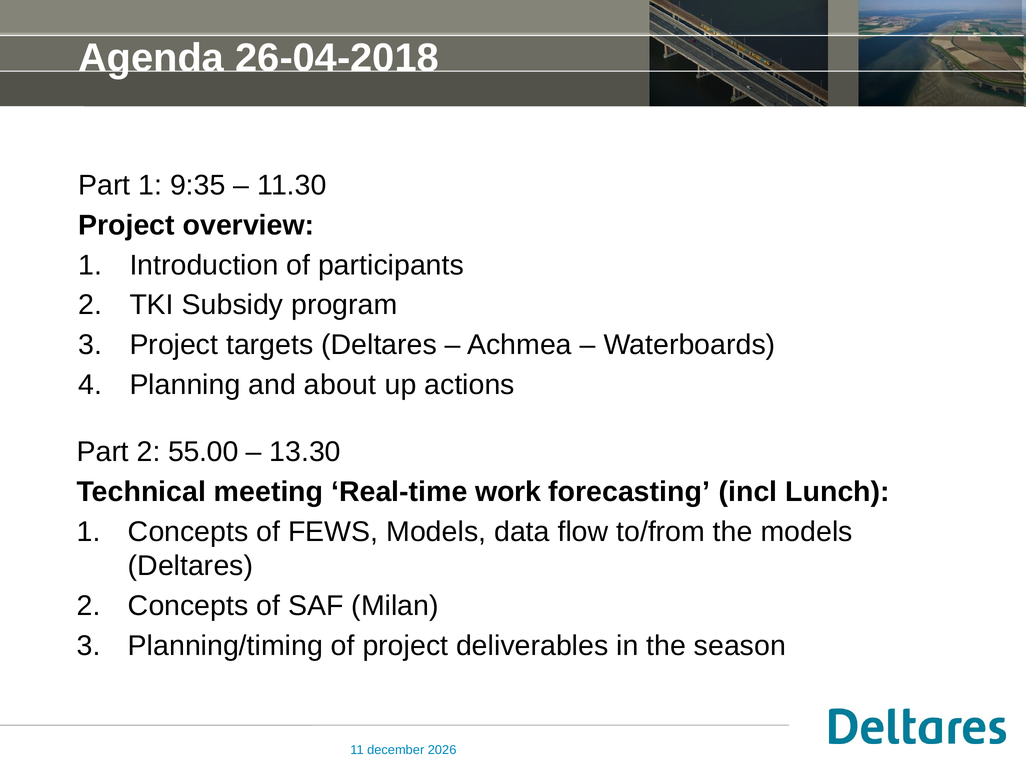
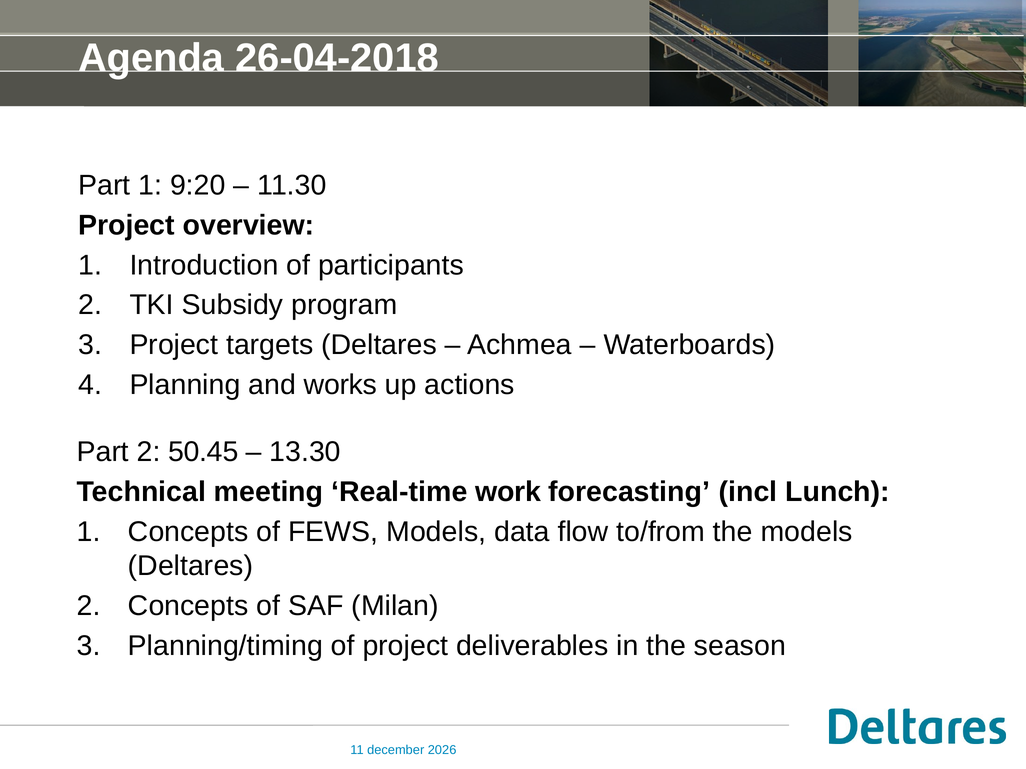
9:35: 9:35 -> 9:20
about: about -> works
55.00: 55.00 -> 50.45
